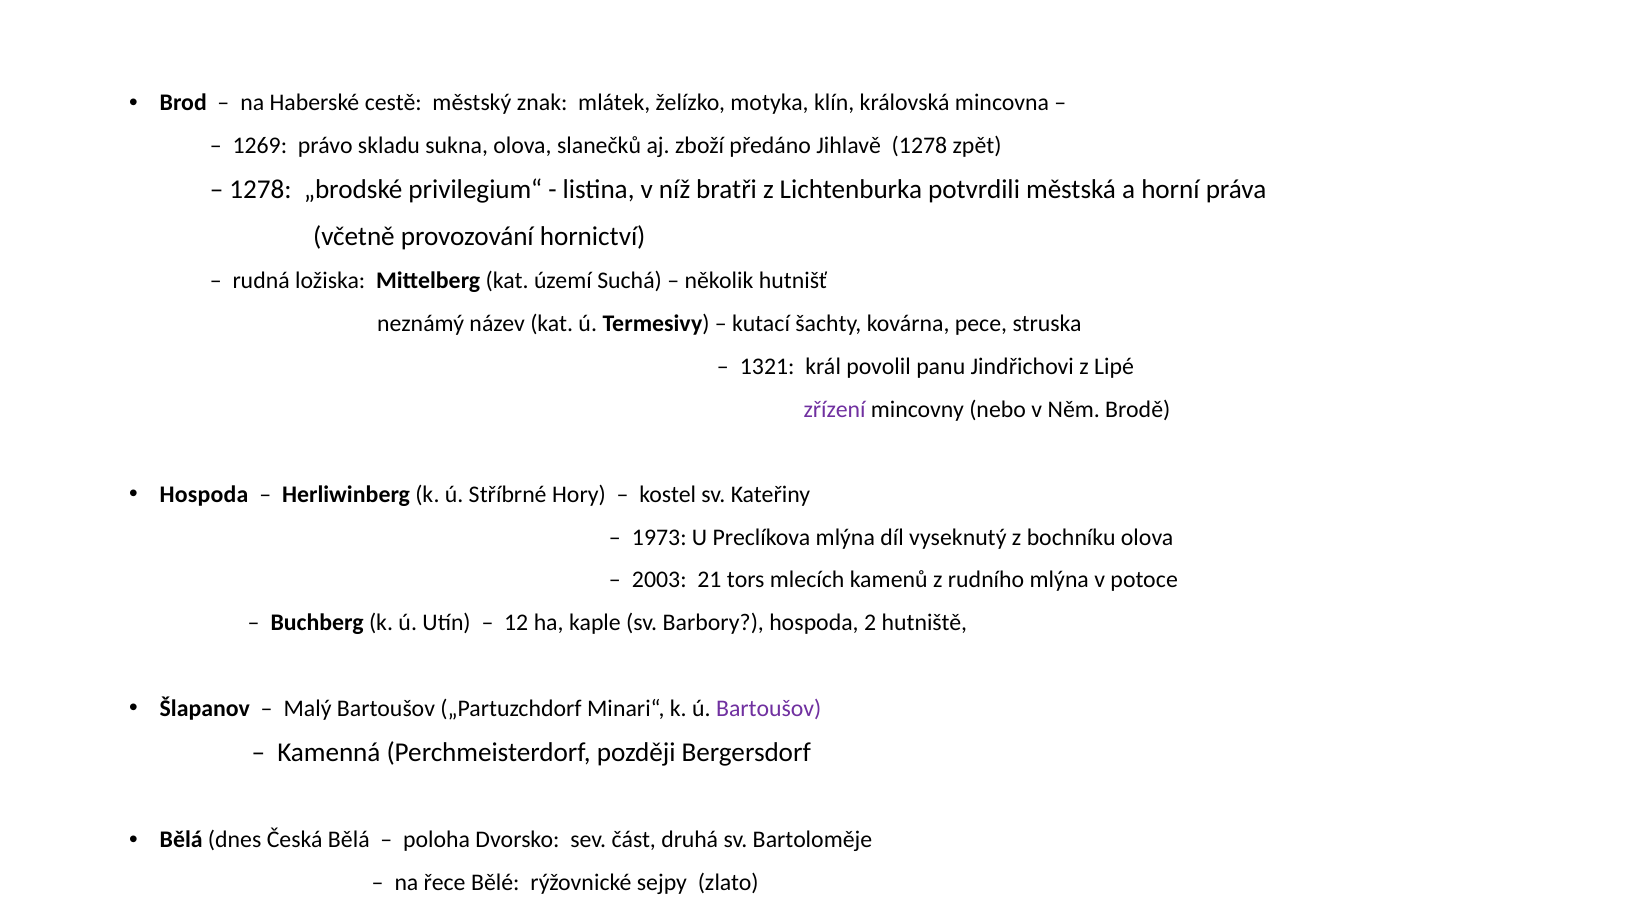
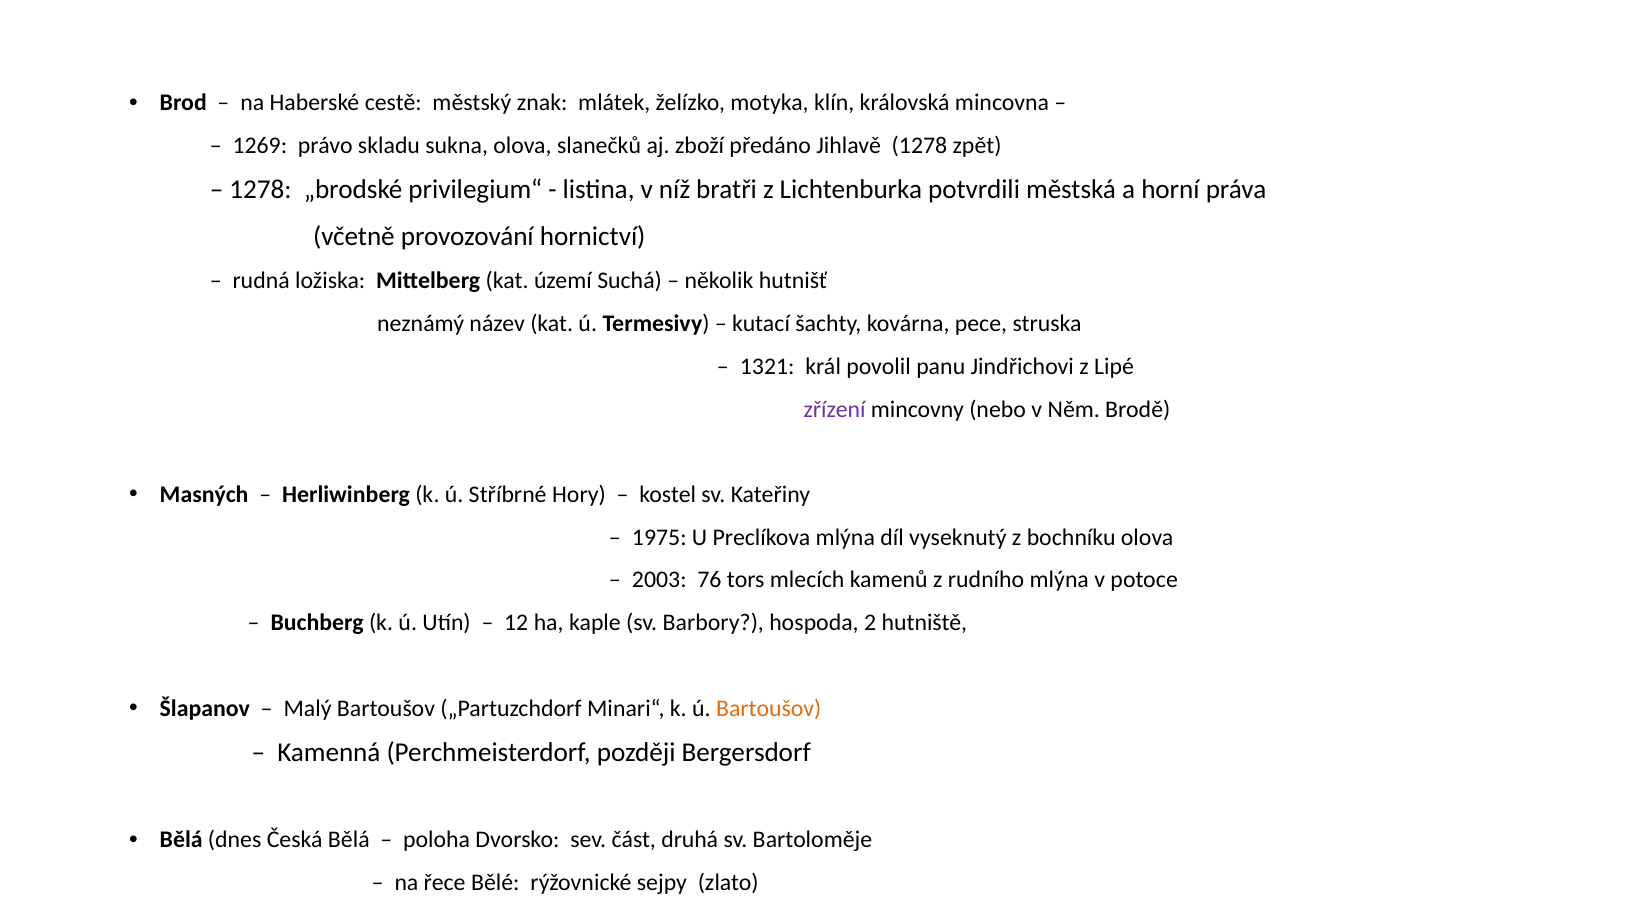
Hospoda at (204, 495): Hospoda -> Masných
1973: 1973 -> 1975
21: 21 -> 76
Bartoušov at (769, 708) colour: purple -> orange
